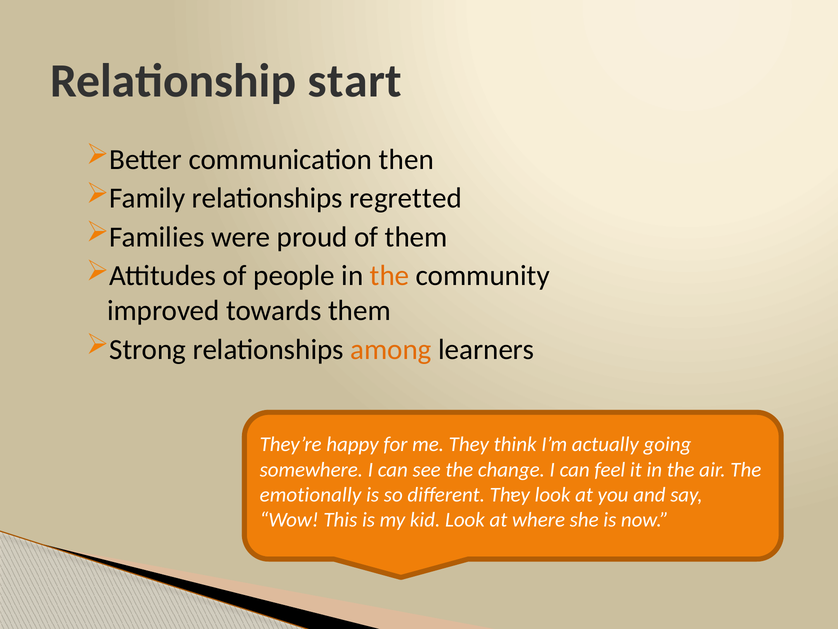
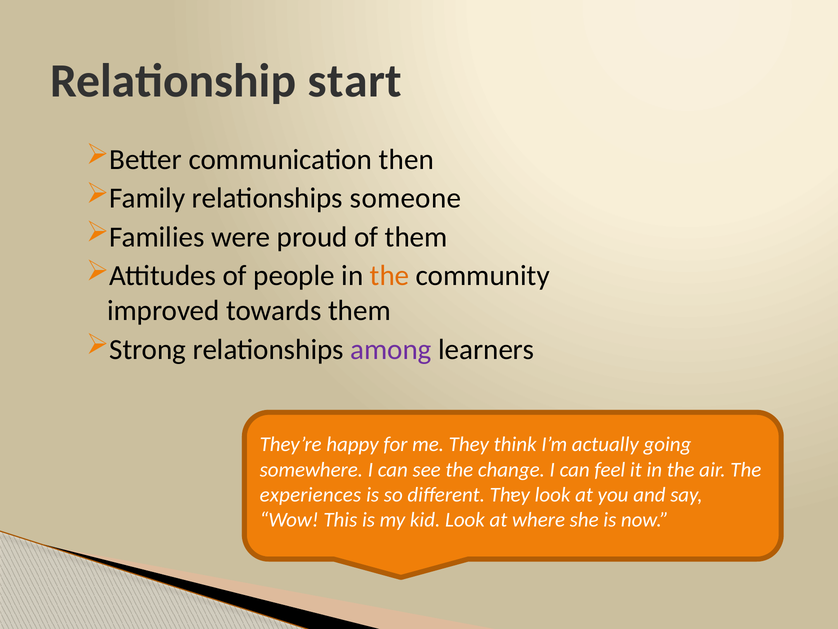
regretted: regretted -> someone
among colour: orange -> purple
emotionally: emotionally -> experiences
